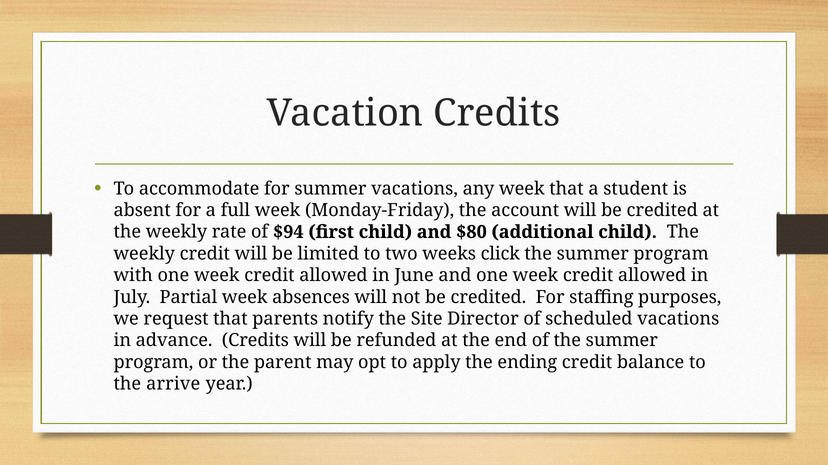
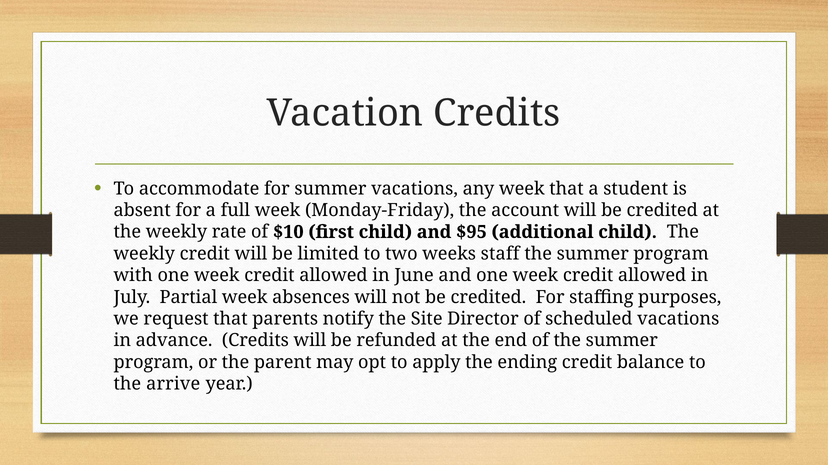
$94: $94 -> $10
$80: $80 -> $95
click: click -> staff
